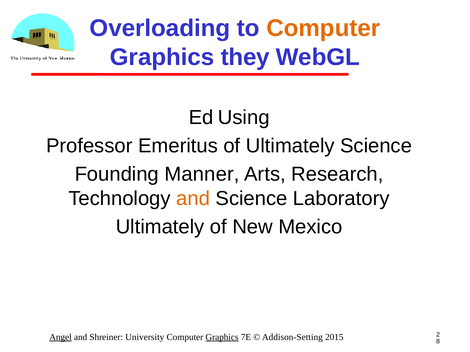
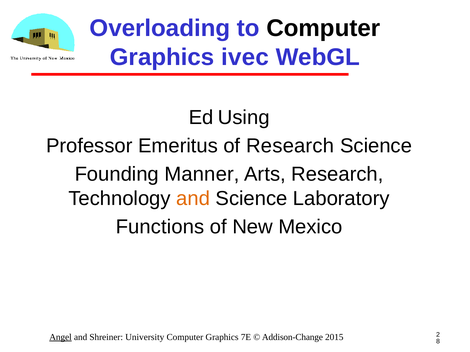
Computer at (323, 28) colour: orange -> black
they: they -> ivec
of Ultimately: Ultimately -> Research
Ultimately at (160, 227): Ultimately -> Functions
Graphics at (222, 337) underline: present -> none
Addison-Setting: Addison-Setting -> Addison-Change
